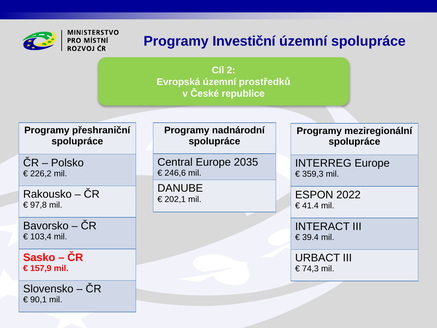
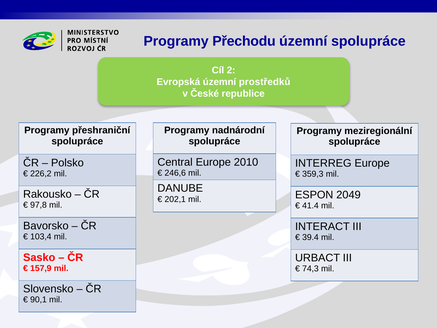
Investiční: Investiční -> Přechodu
2035: 2035 -> 2010
2022: 2022 -> 2049
